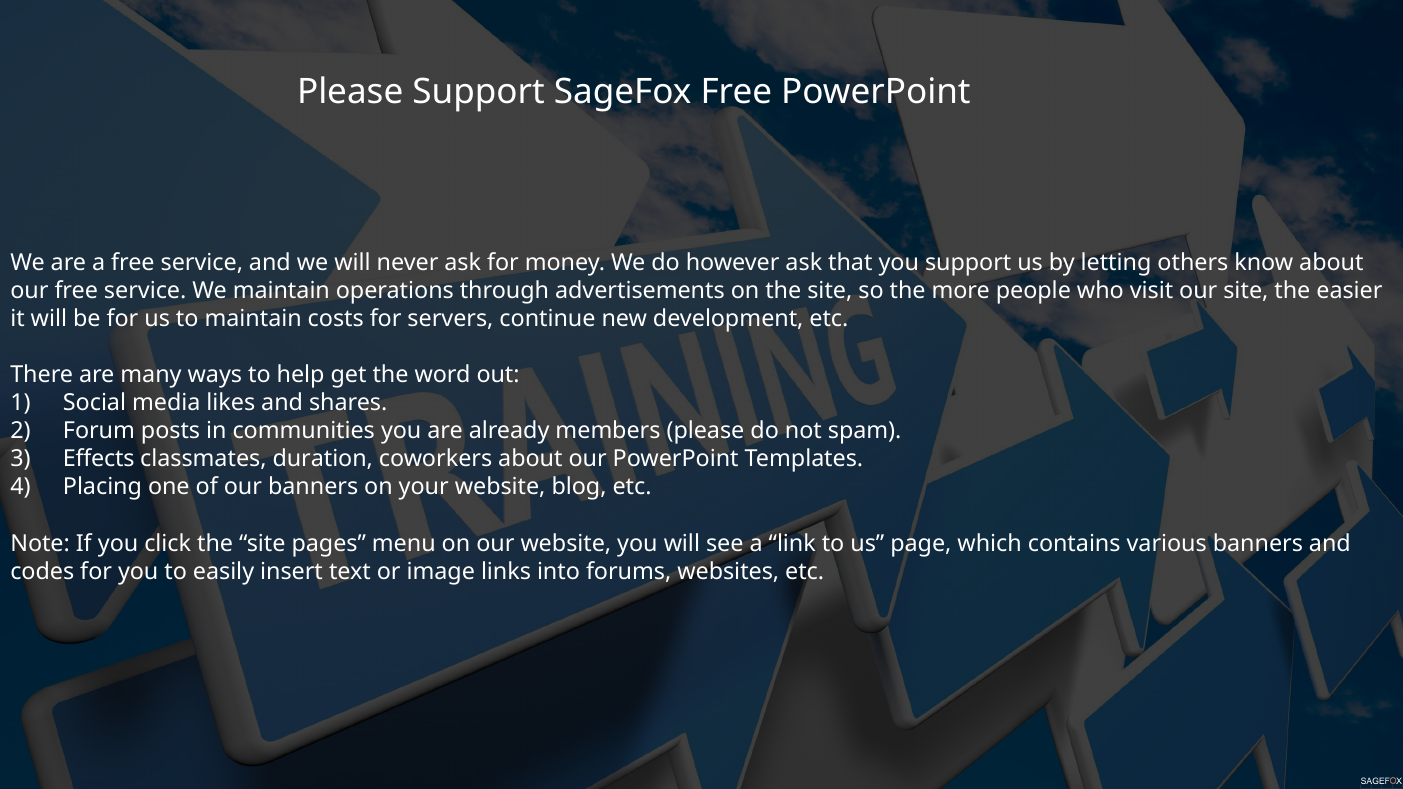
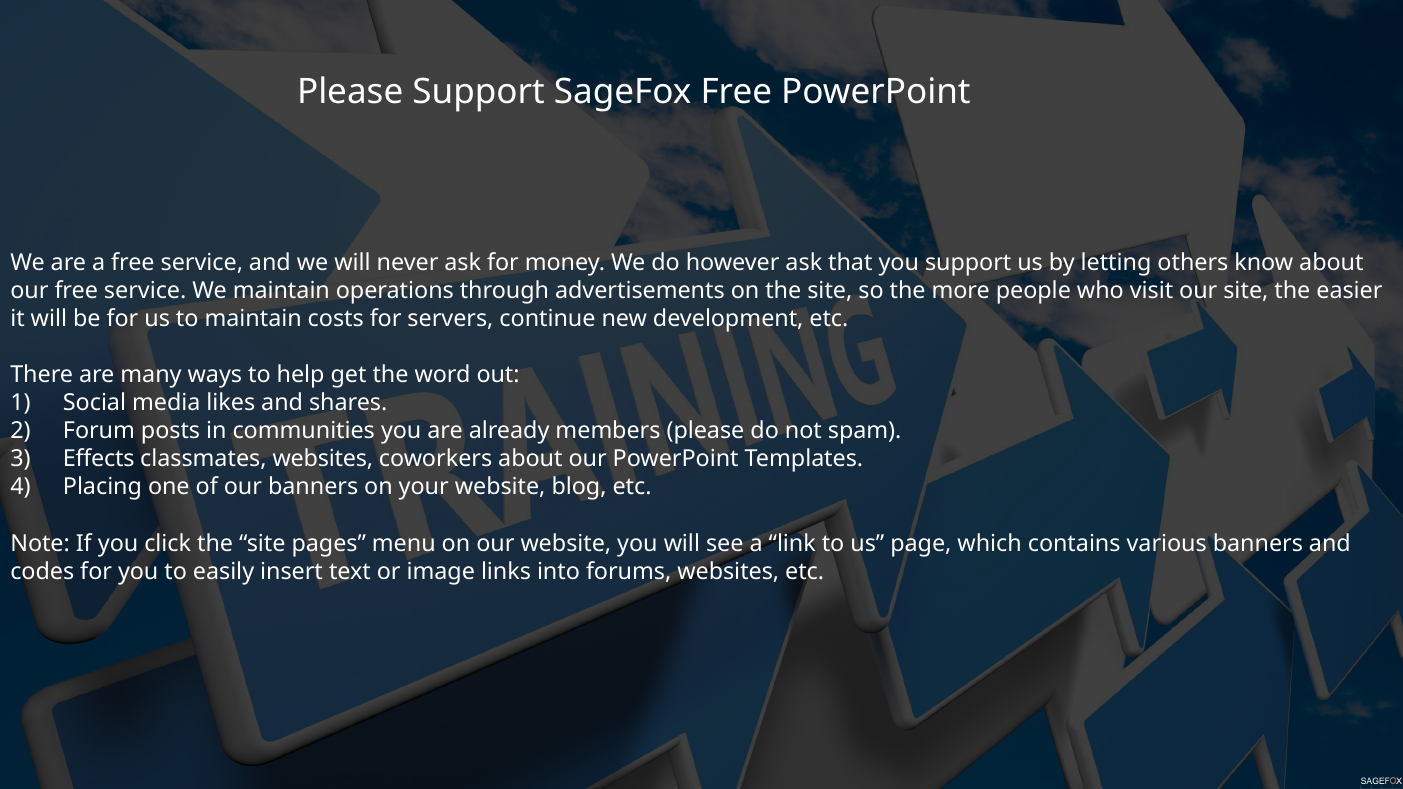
classmates duration: duration -> websites
